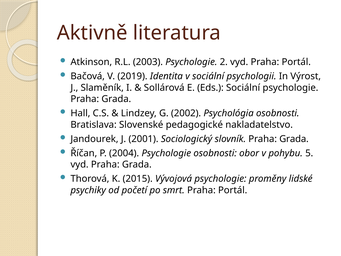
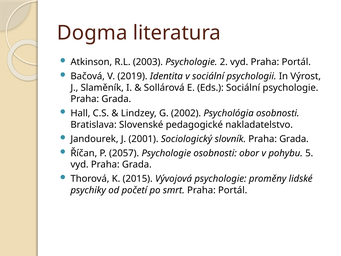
Aktivně: Aktivně -> Dogma
2004: 2004 -> 2057
